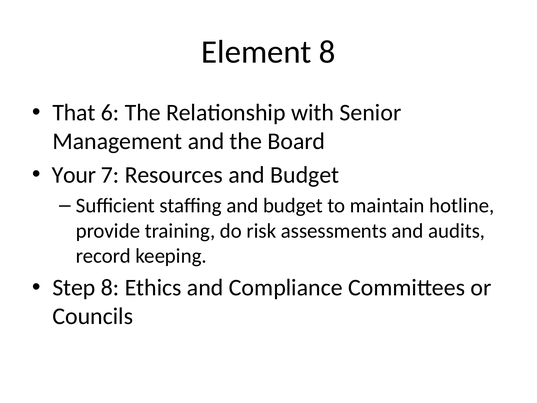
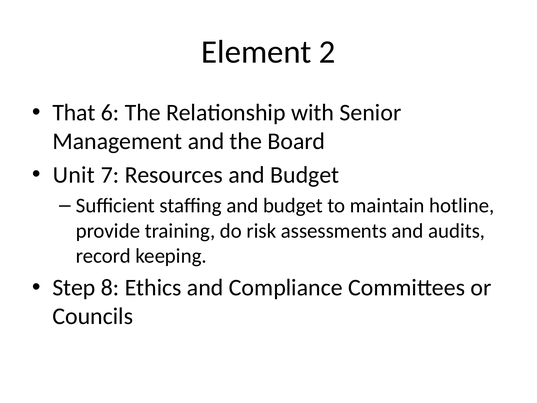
Element 8: 8 -> 2
Your: Your -> Unit
